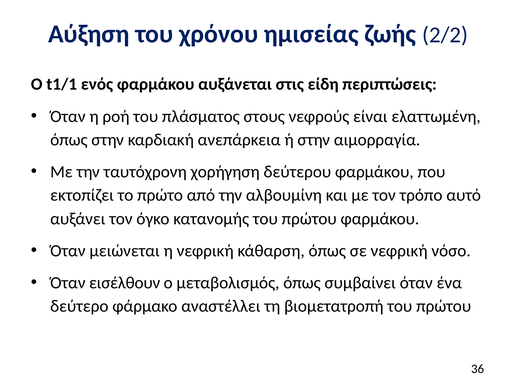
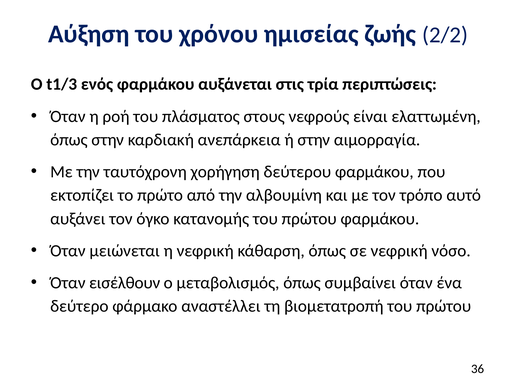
t1/1: t1/1 -> t1/3
είδη: είδη -> τρία
